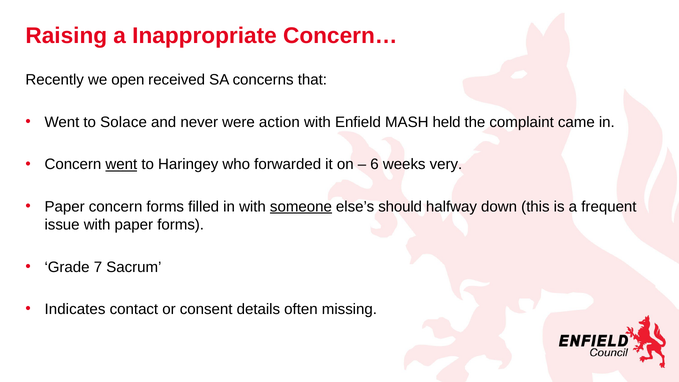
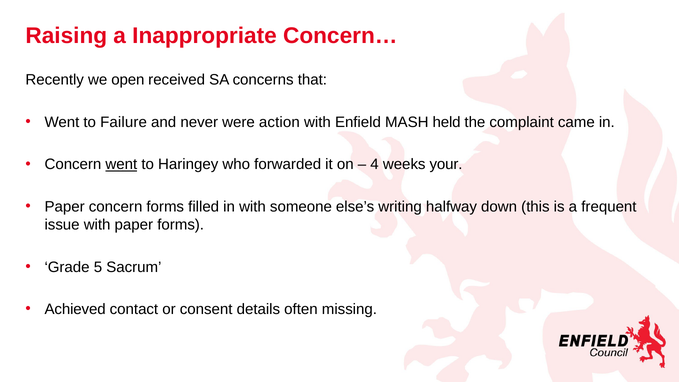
Solace: Solace -> Failure
6: 6 -> 4
very: very -> your
someone underline: present -> none
should: should -> writing
7: 7 -> 5
Indicates: Indicates -> Achieved
